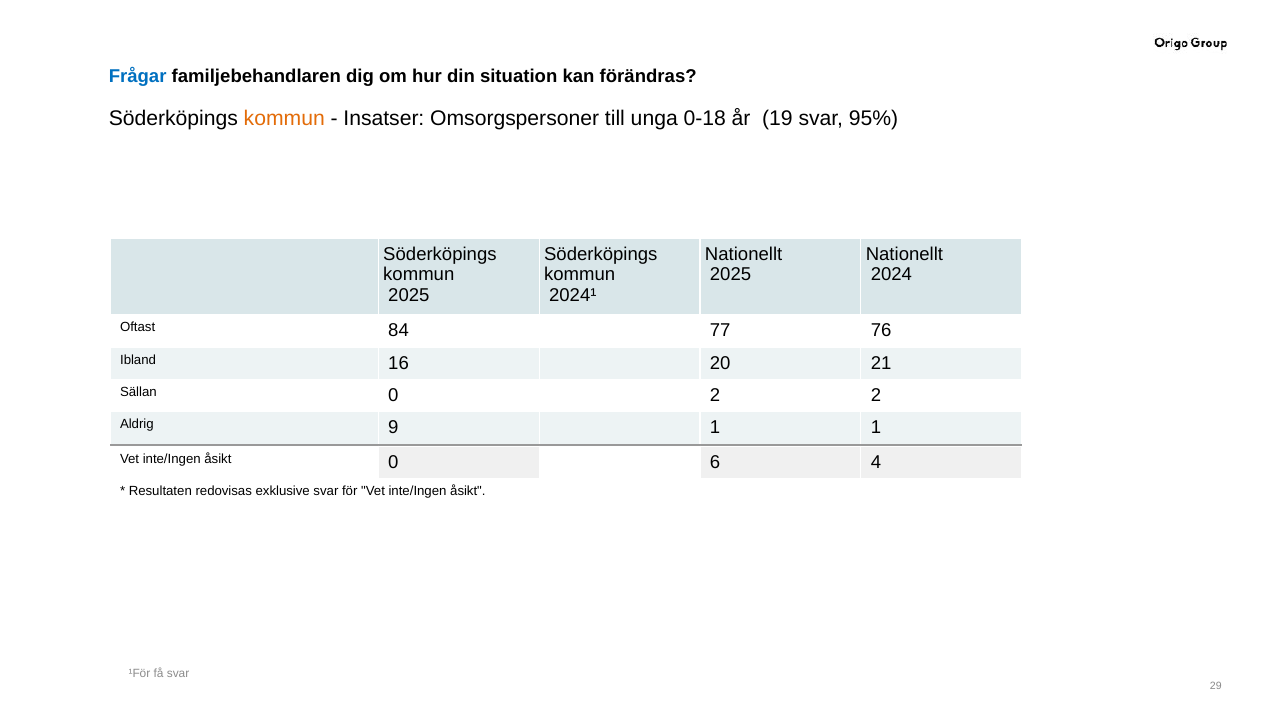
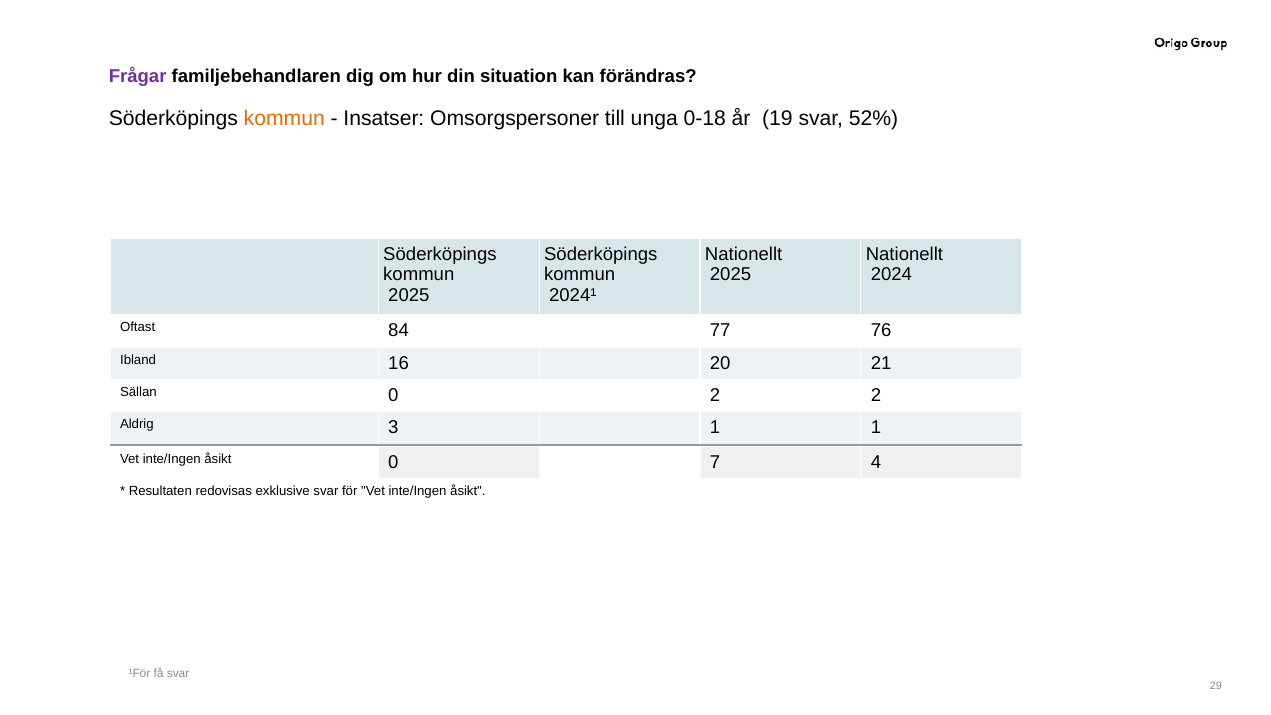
Frågar colour: blue -> purple
95%: 95% -> 52%
9: 9 -> 3
6: 6 -> 7
